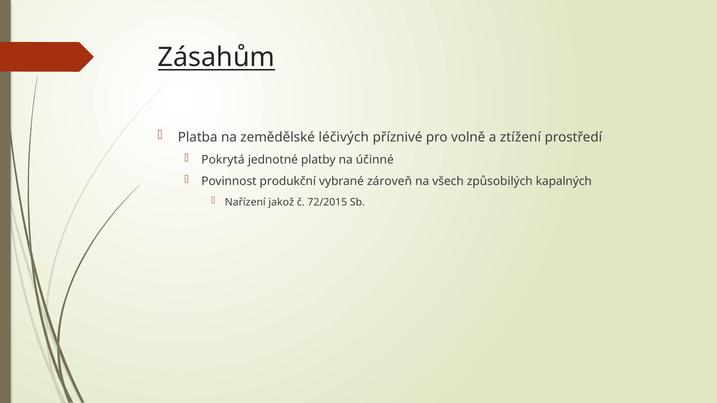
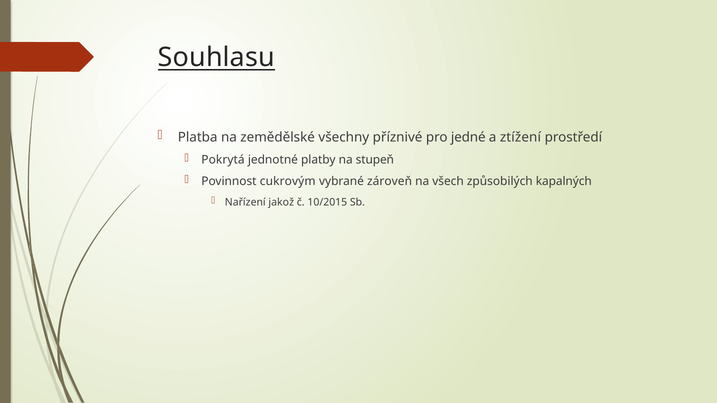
Zásahům: Zásahům -> Souhlasu
léčivých: léčivých -> všechny
volně: volně -> jedné
účinné: účinné -> stupeň
produkční: produkční -> cukrovým
72/2015: 72/2015 -> 10/2015
